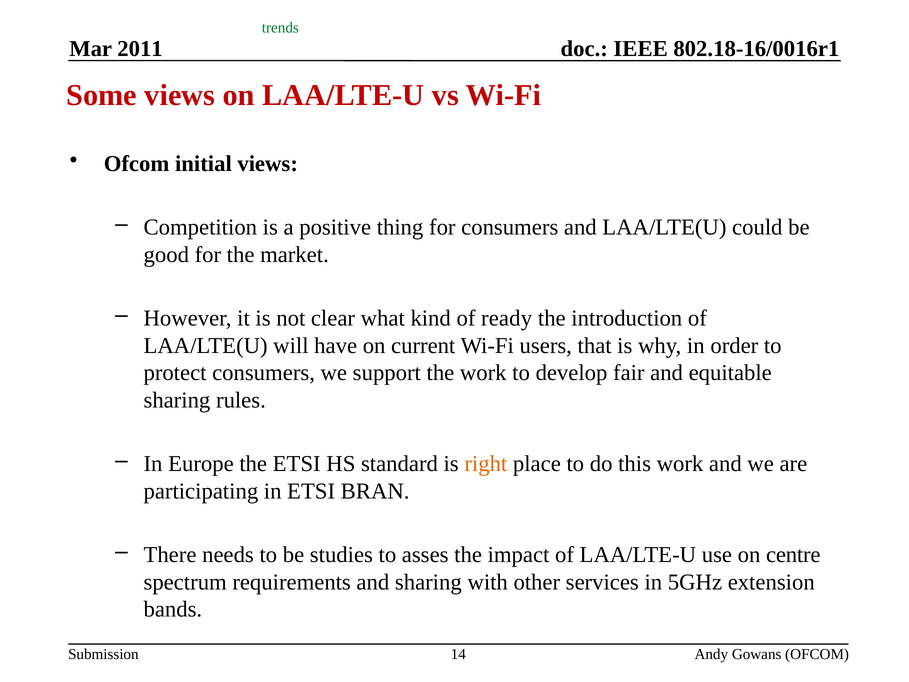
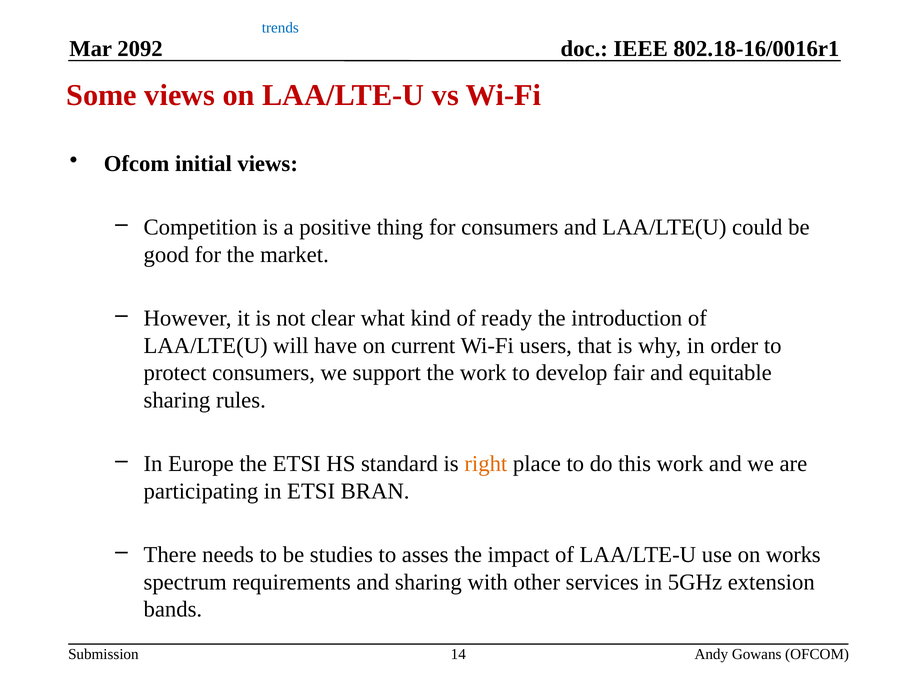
trends colour: green -> blue
2011: 2011 -> 2092
centre: centre -> works
